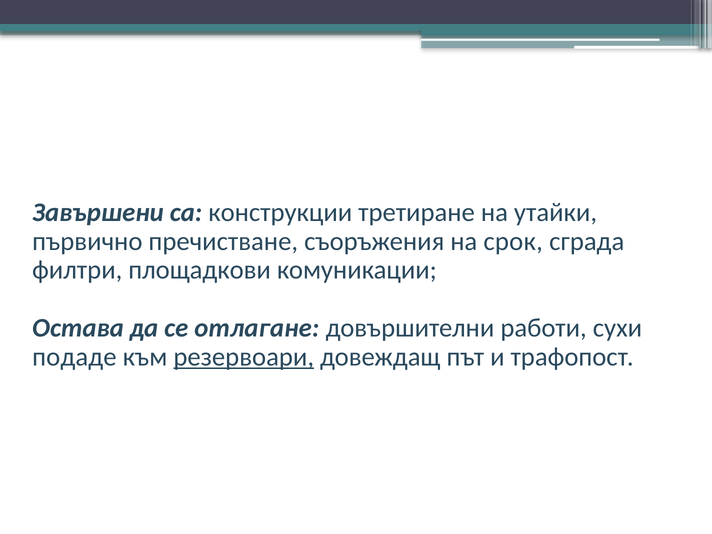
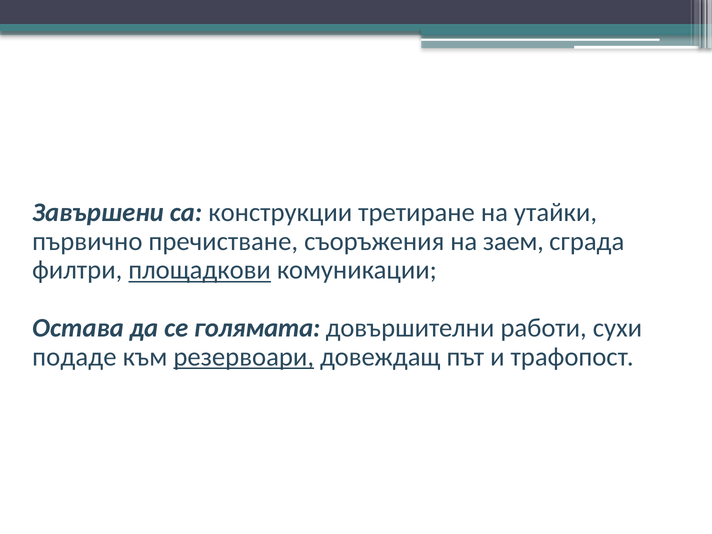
срок: срок -> заем
площадкови underline: none -> present
отлагане: отлагане -> голямата
